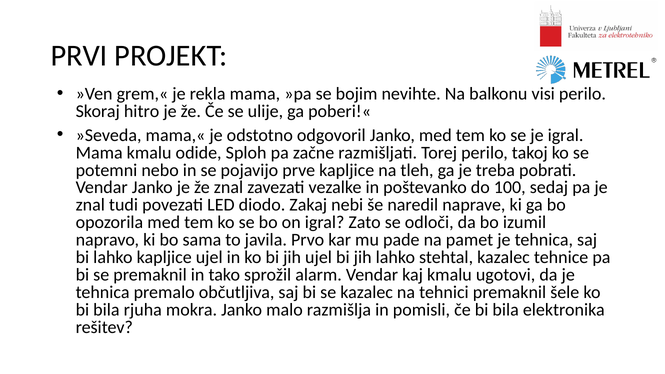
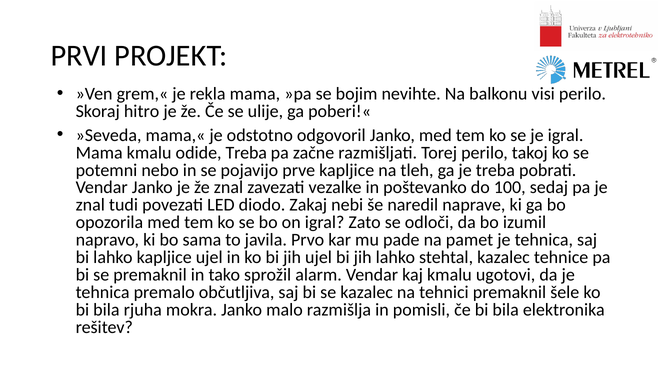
odide Sploh: Sploh -> Treba
